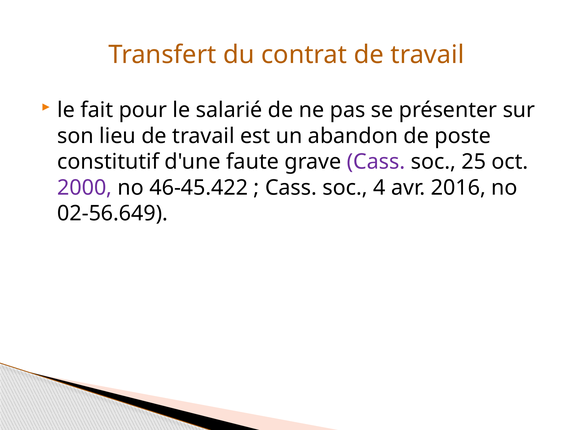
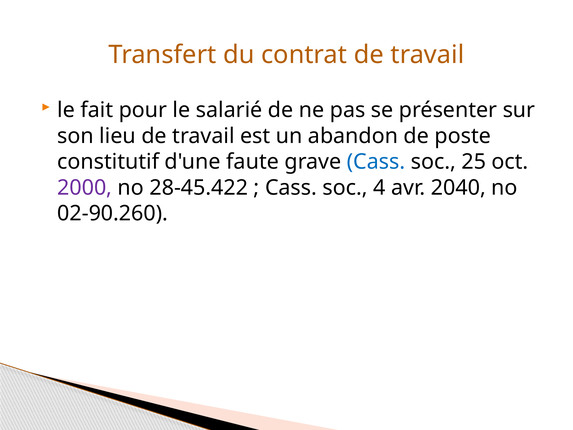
Cass at (376, 162) colour: purple -> blue
46‐45.422: 46‐45.422 -> 28‐45.422
2016: 2016 -> 2040
02‐56.649: 02‐56.649 -> 02‐90.260
